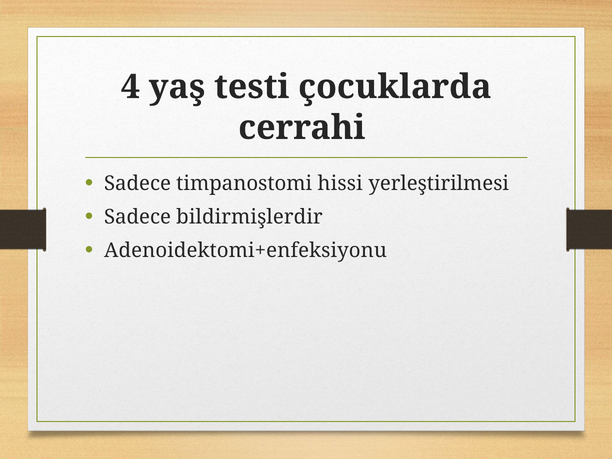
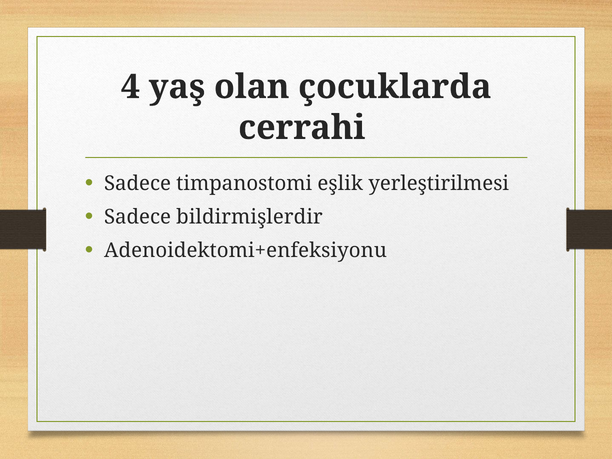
testi: testi -> olan
hissi: hissi -> eşlik
